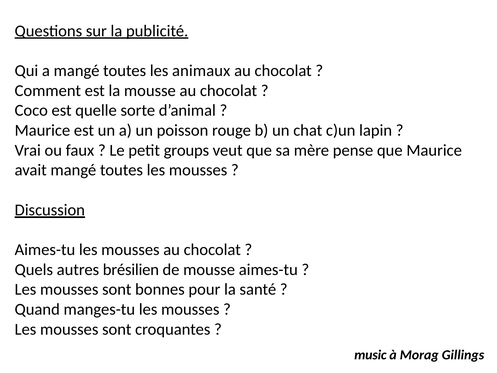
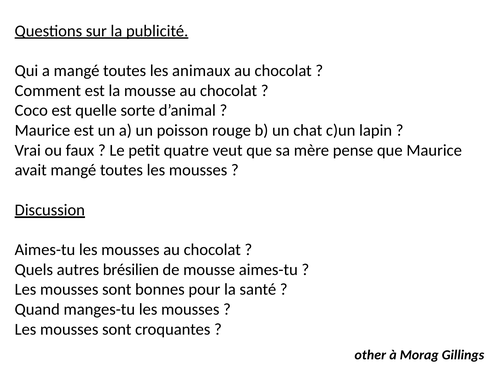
groups: groups -> quatre
music: music -> other
